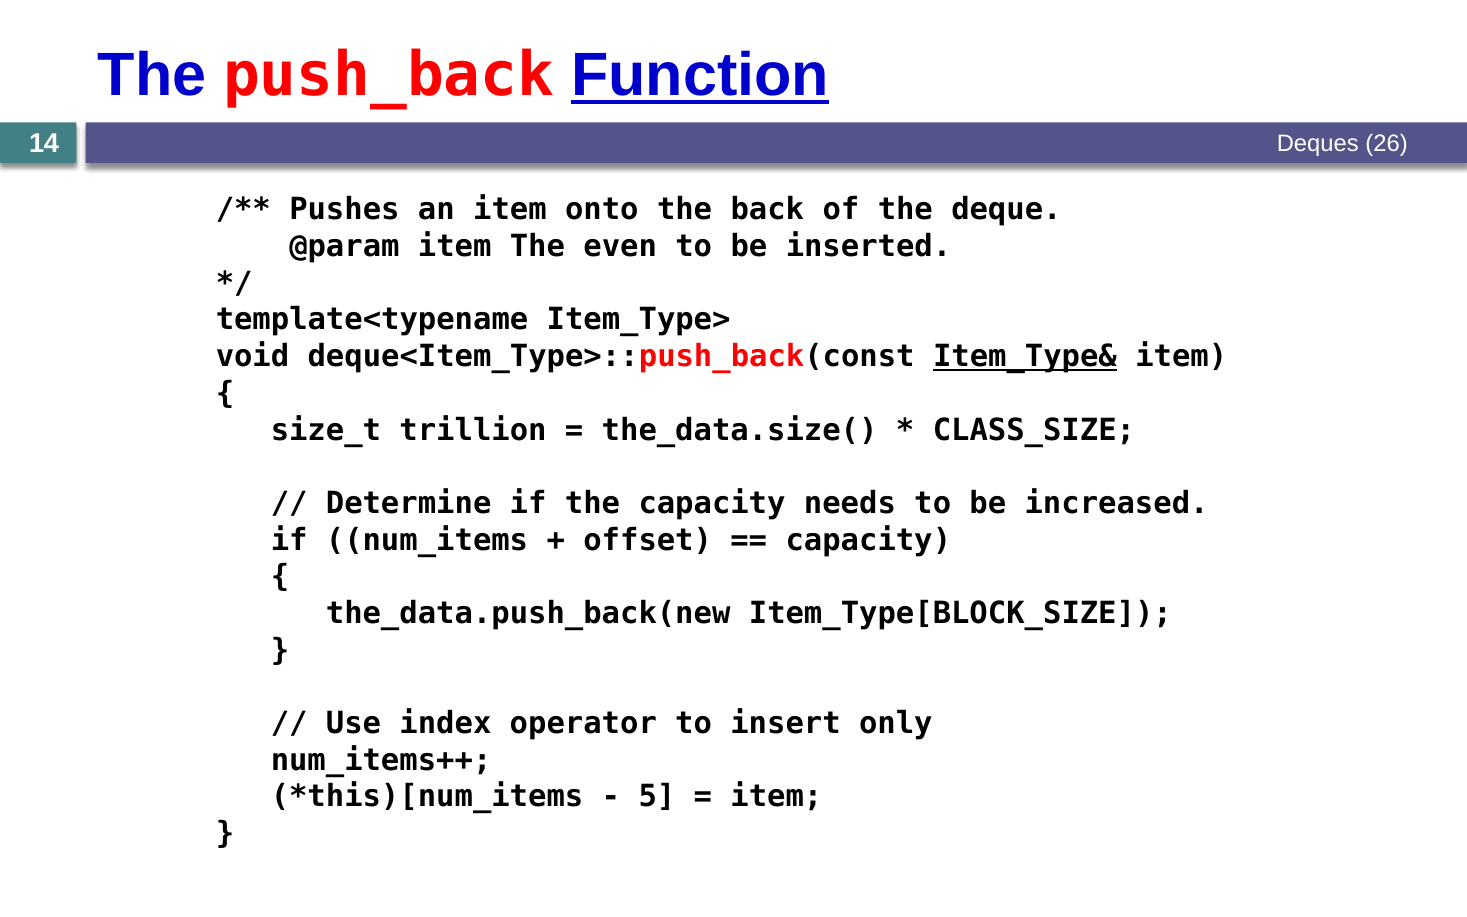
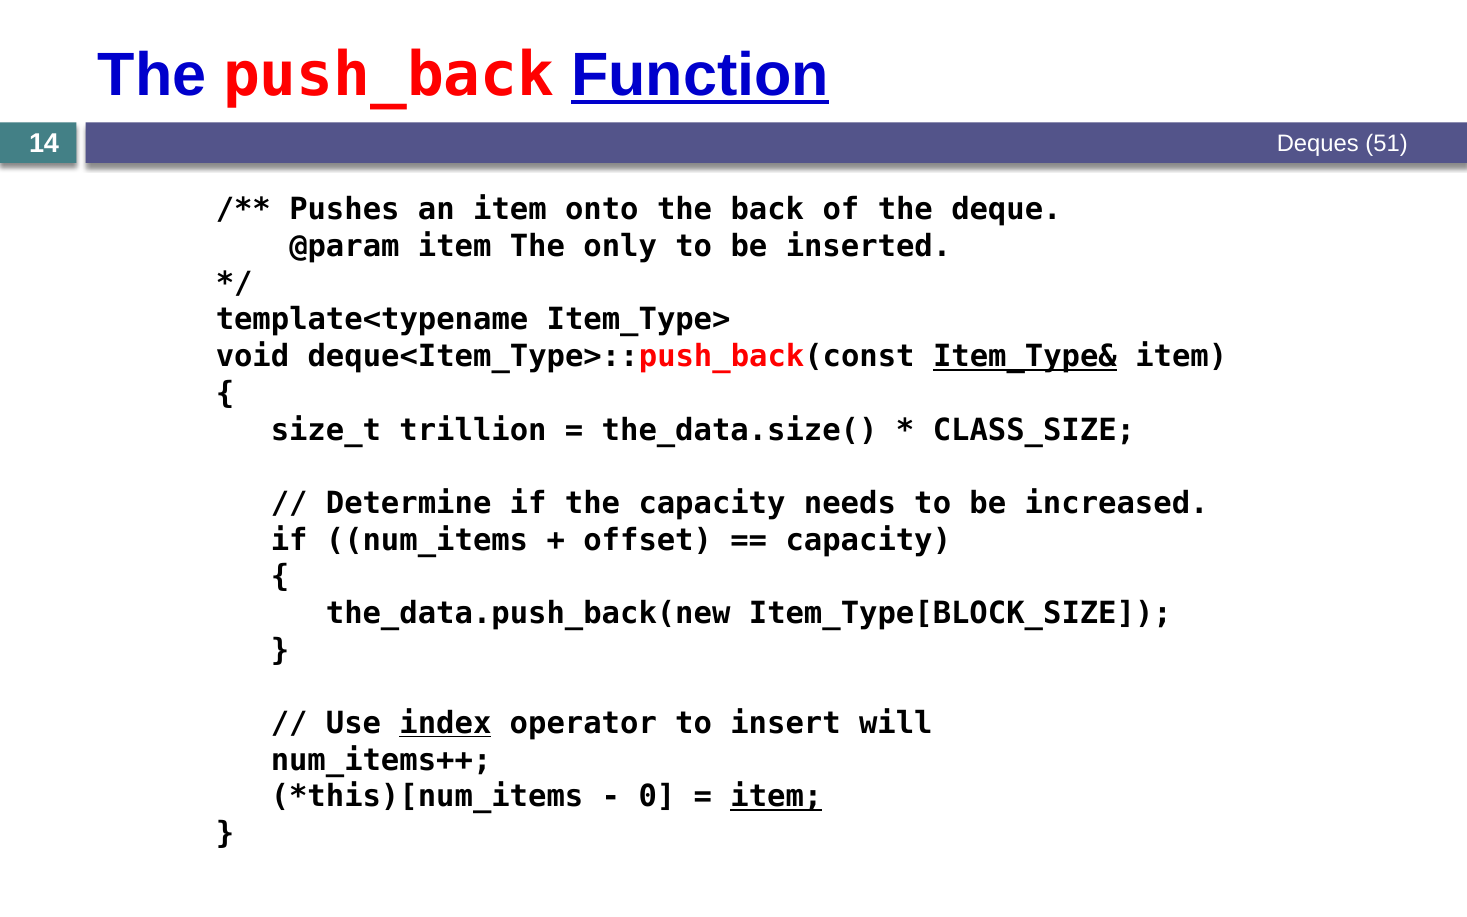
26: 26 -> 51
even: even -> only
index underline: none -> present
only: only -> will
5: 5 -> 0
item at (776, 797) underline: none -> present
